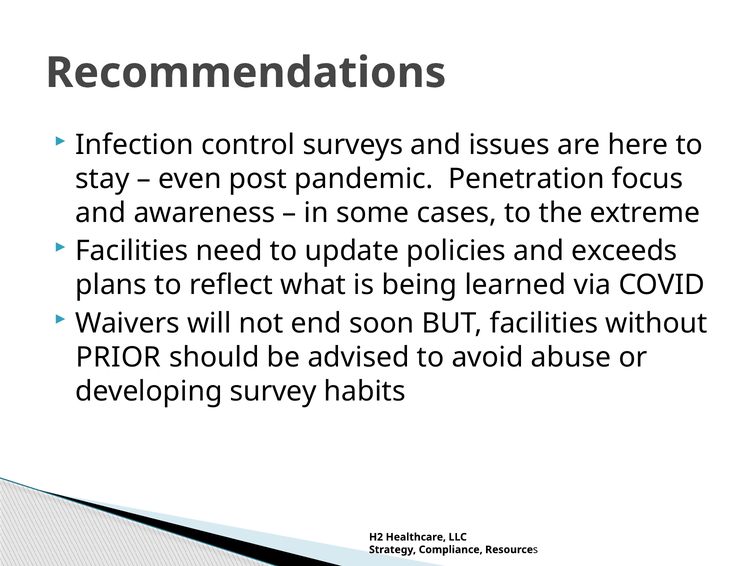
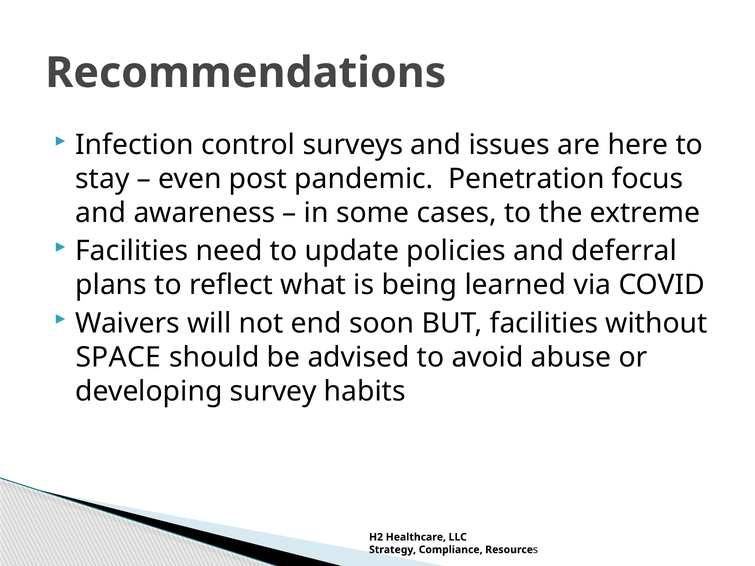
exceeds: exceeds -> deferral
PRIOR: PRIOR -> SPACE
